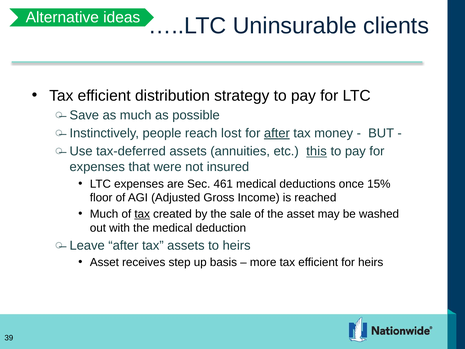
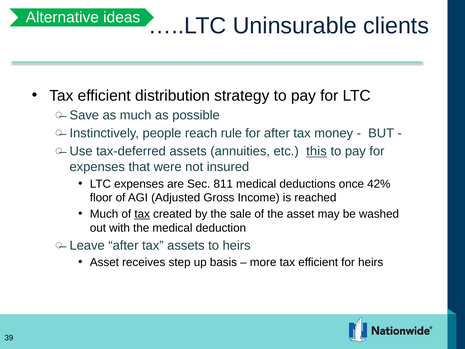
lost: lost -> rule
after at (277, 133) underline: present -> none
461: 461 -> 811
15%: 15% -> 42%
